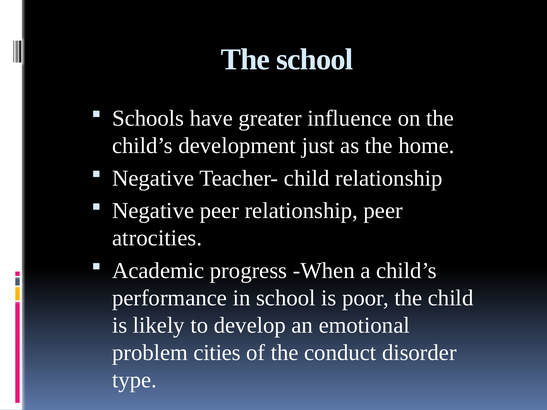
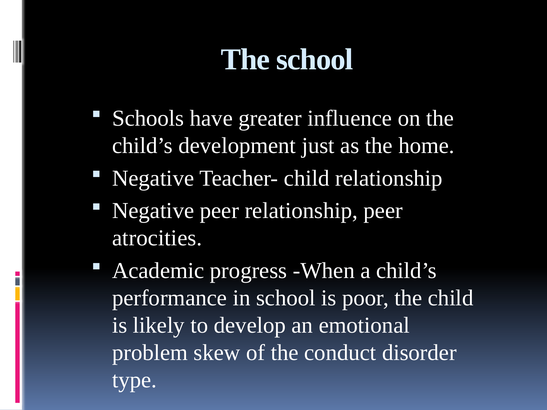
cities: cities -> skew
